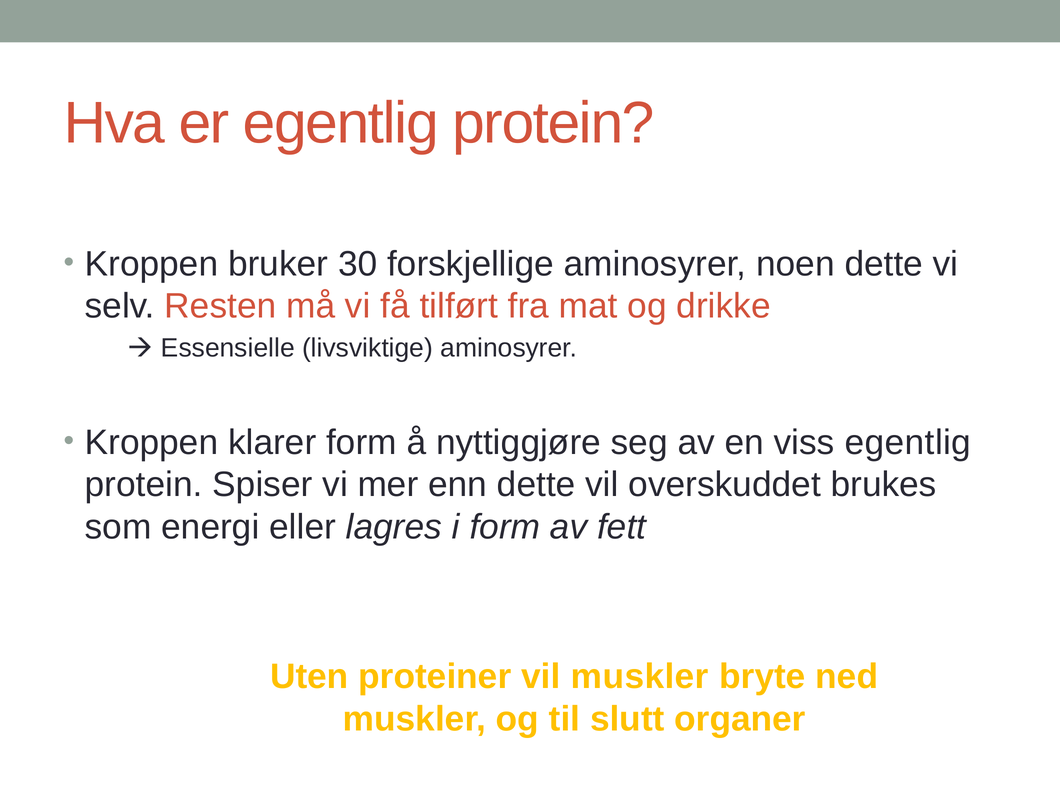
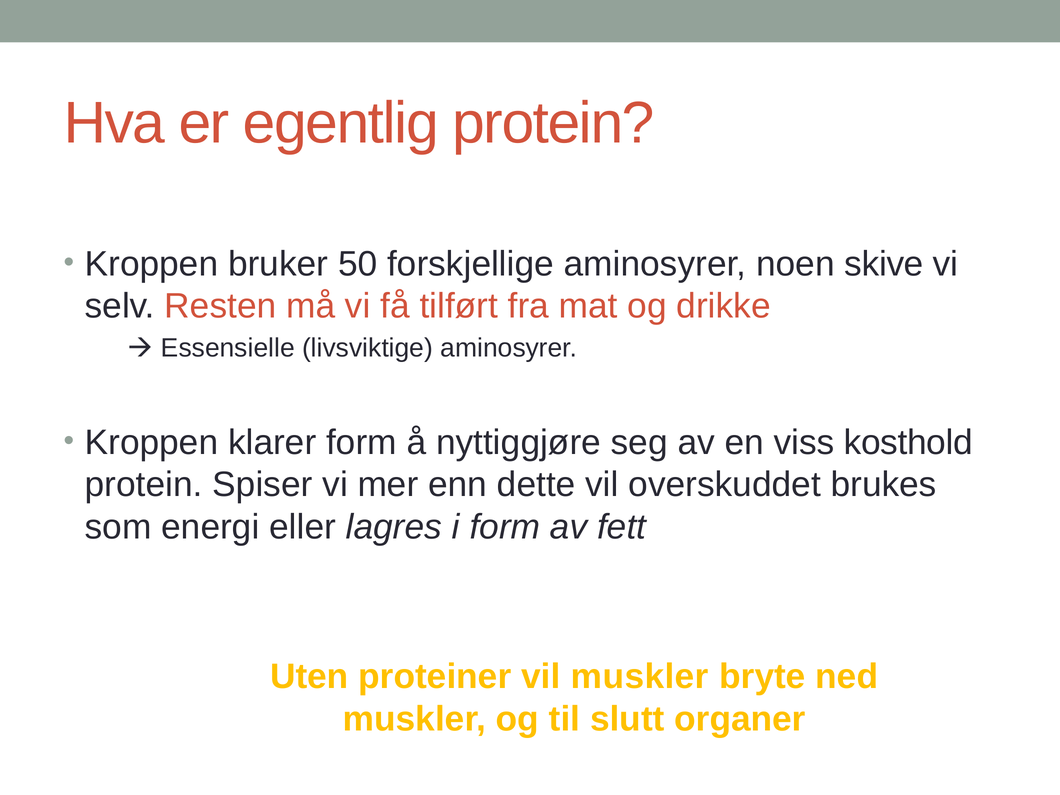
30: 30 -> 50
noen dette: dette -> skive
viss egentlig: egentlig -> kosthold
